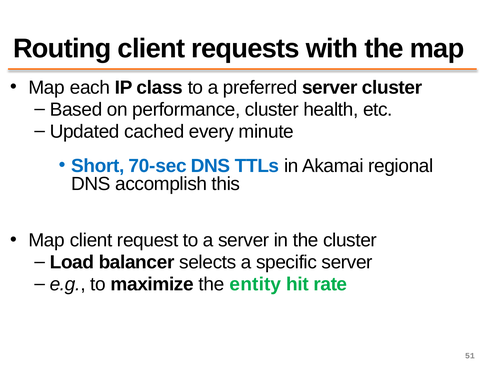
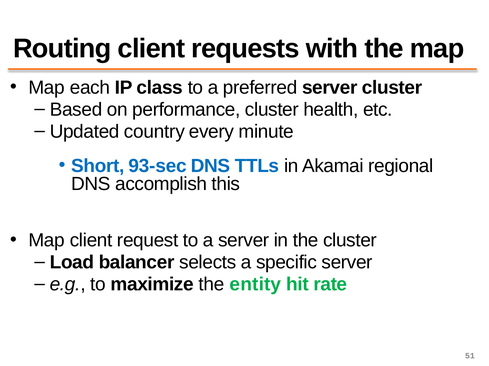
cached: cached -> country
70-sec: 70-sec -> 93-sec
